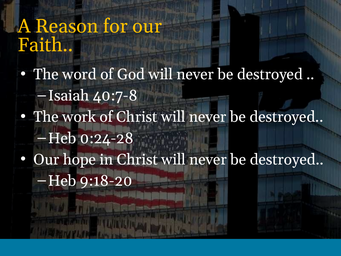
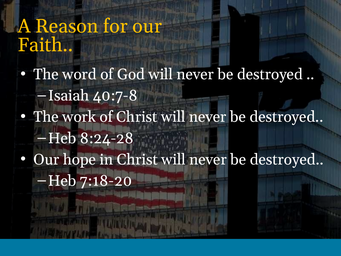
0:24-28: 0:24-28 -> 8:24-28
9:18-20: 9:18-20 -> 7:18-20
